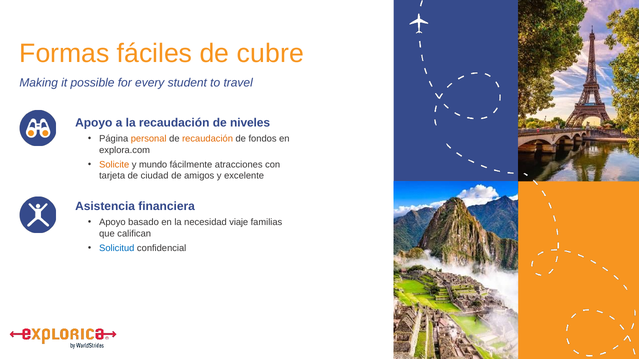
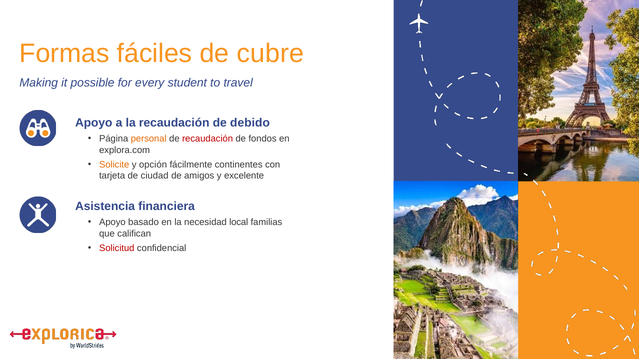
niveles: niveles -> debido
recaudación at (208, 139) colour: orange -> red
mundo: mundo -> opción
atracciones: atracciones -> continentes
viaje: viaje -> local
Solicitud colour: blue -> red
